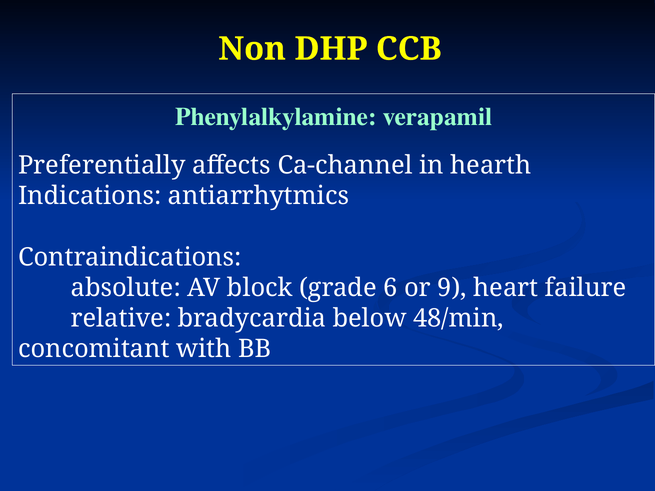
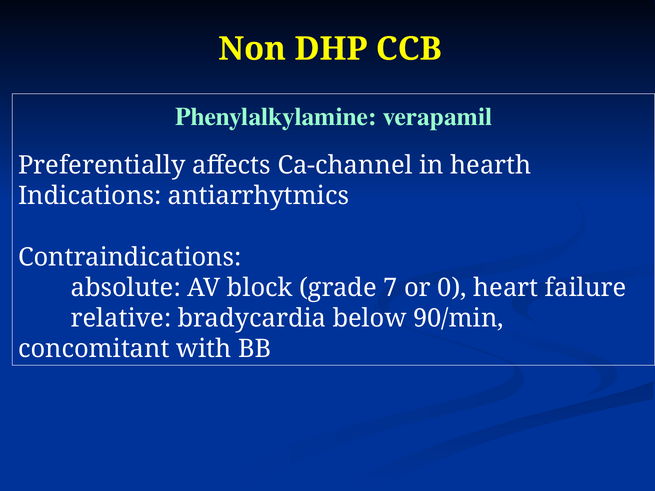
6: 6 -> 7
9: 9 -> 0
48/min: 48/min -> 90/min
